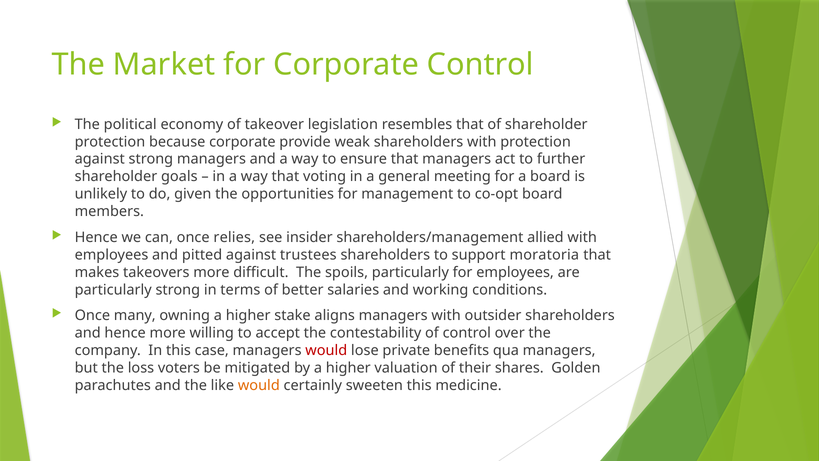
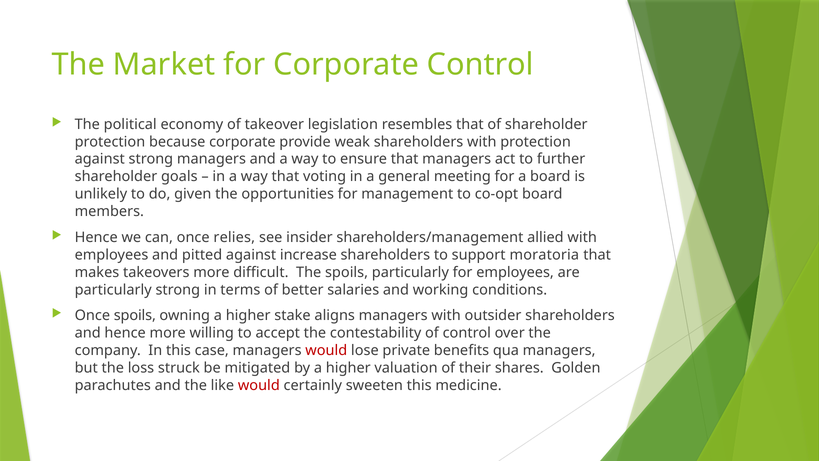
trustees: trustees -> increase
Once many: many -> spoils
voters: voters -> struck
would at (259, 385) colour: orange -> red
